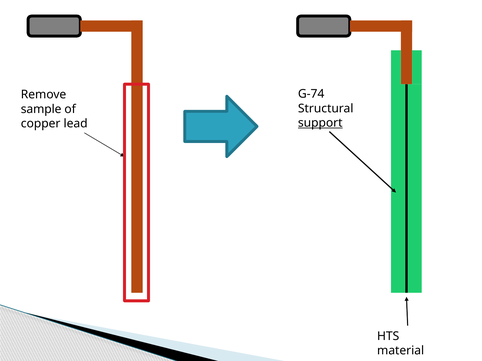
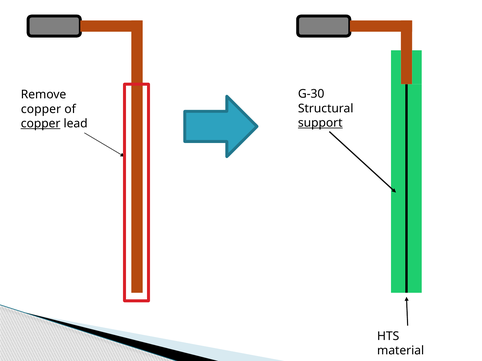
G-74: G-74 -> G-30
sample at (41, 109): sample -> copper
copper at (41, 124) underline: none -> present
